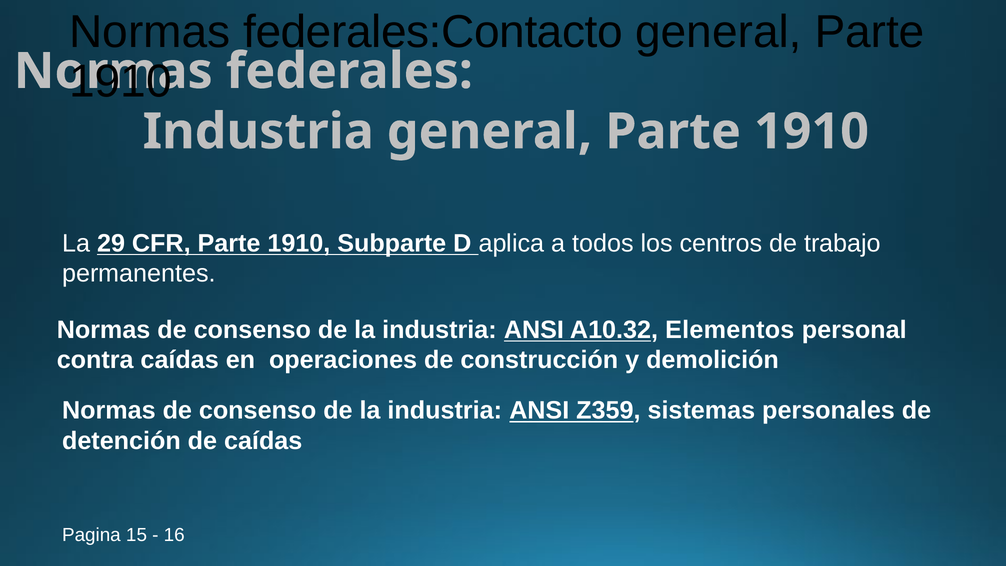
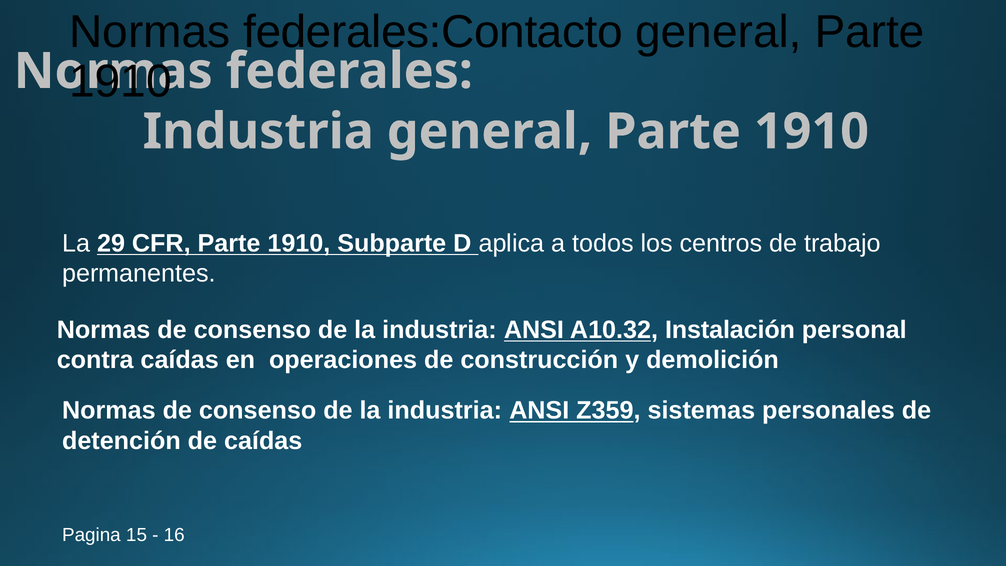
Elementos: Elementos -> Instalación
